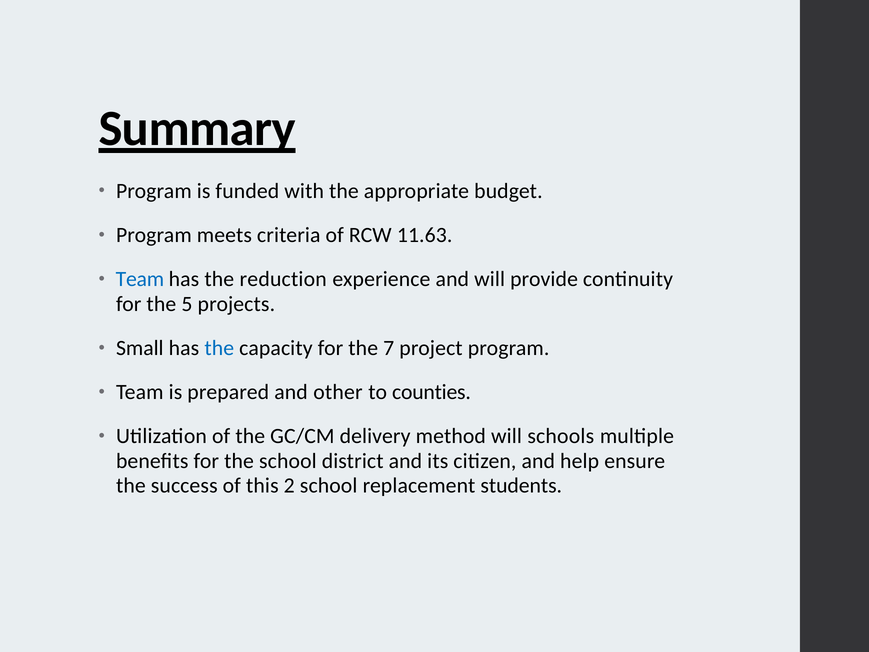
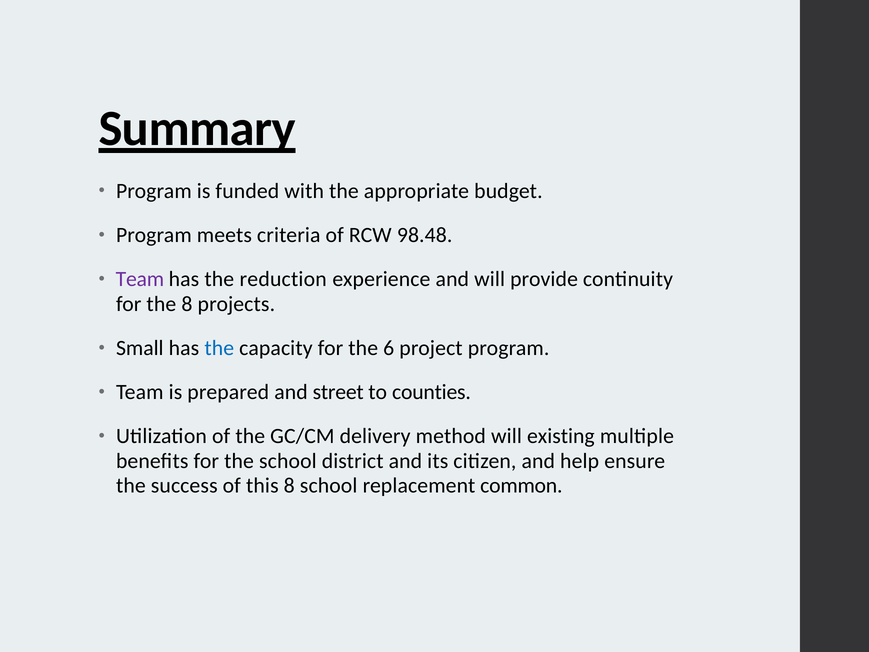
11.63: 11.63 -> 98.48
Team at (140, 279) colour: blue -> purple
the 5: 5 -> 8
7: 7 -> 6
other: other -> street
schools: schools -> existing
this 2: 2 -> 8
students: students -> common
